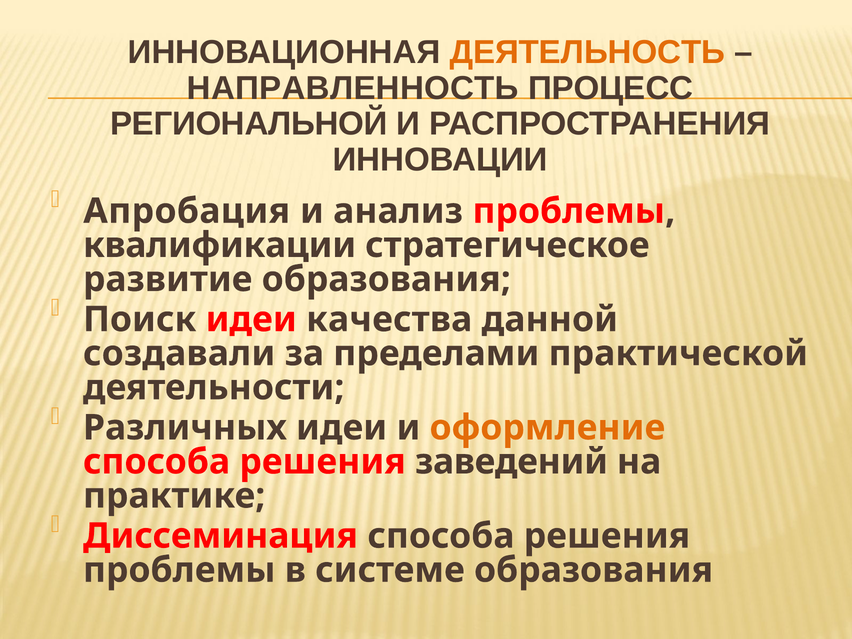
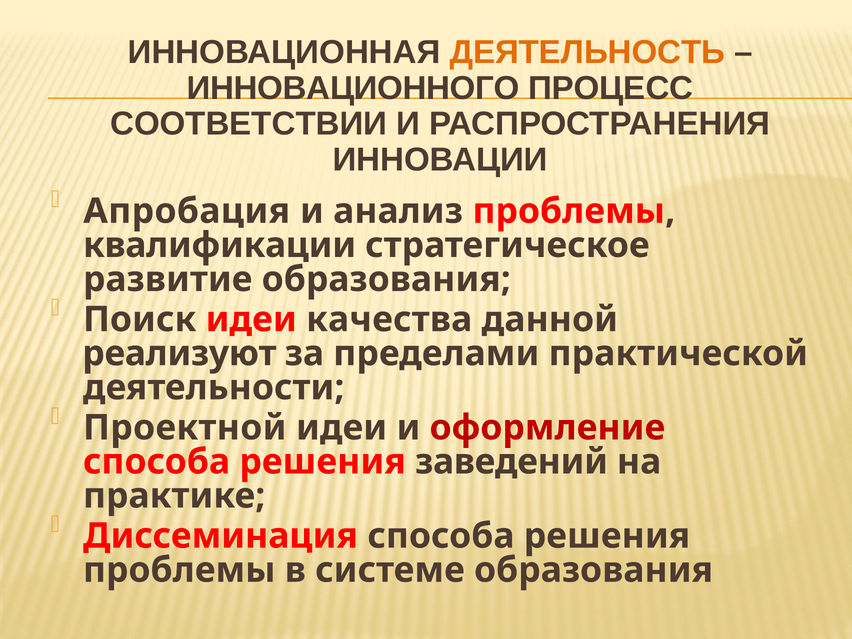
НАПРАВЛЕННОСТЬ: НАПРАВЛЕННОСТЬ -> ИННОВАЦИОННОГО
РЕГИОНАЛЬНОЙ: РЕГИОНАЛЬНОЙ -> СООТВЕТСТВИИ
создавали: создавали -> реализуют
Различных: Различных -> Проектной
оформление colour: orange -> red
